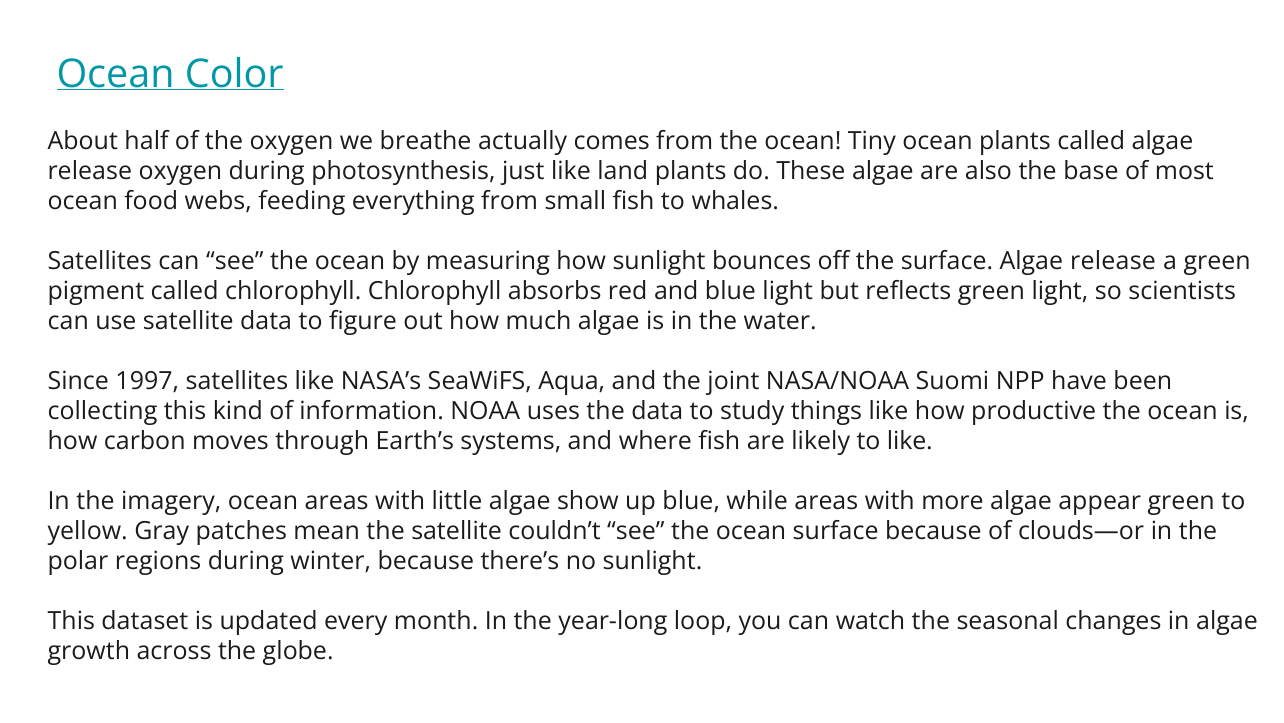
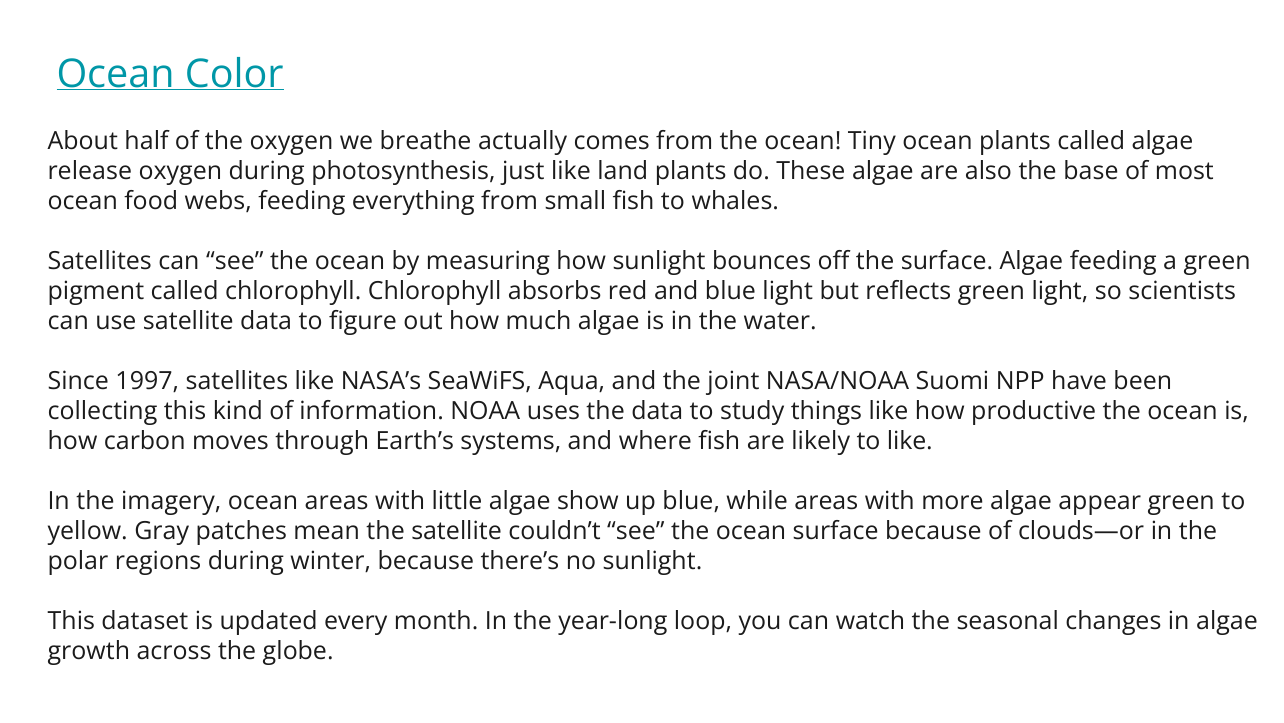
surface Algae release: release -> feeding
